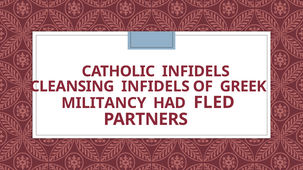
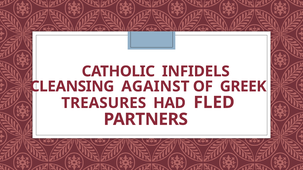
CLEANSING INFIDELS: INFIDELS -> AGAINST
MILITANCY: MILITANCY -> TREASURES
